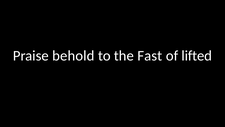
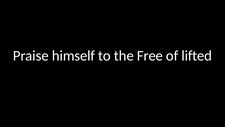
behold: behold -> himself
Fast: Fast -> Free
